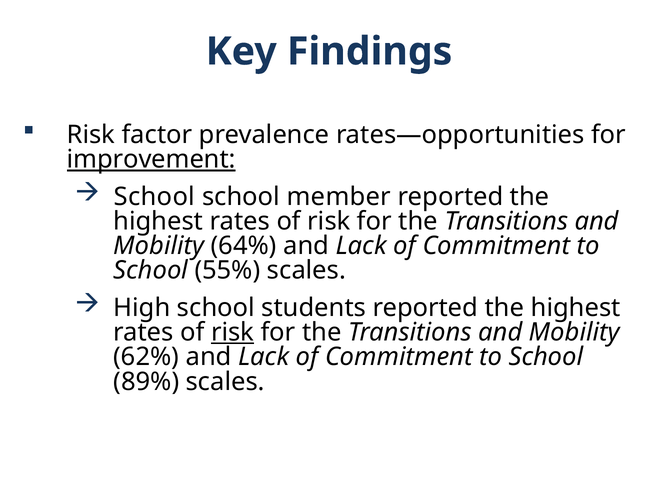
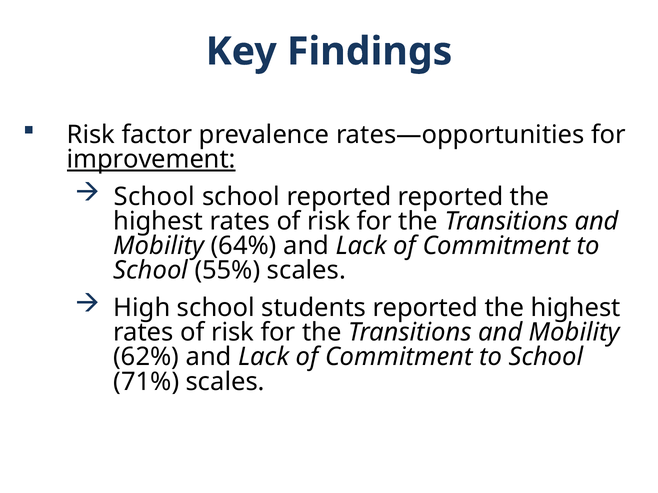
school member: member -> reported
risk at (233, 333) underline: present -> none
89%: 89% -> 71%
